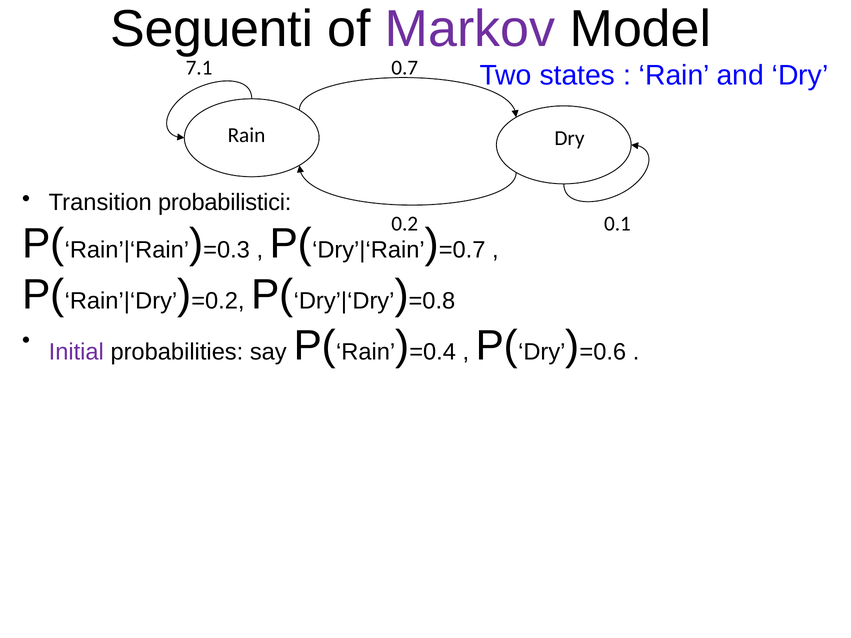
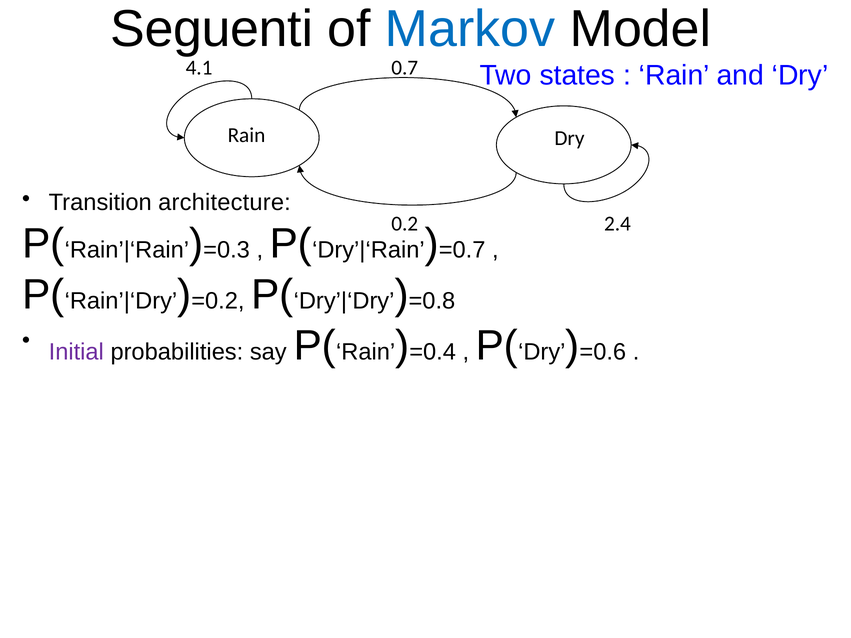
Markov colour: purple -> blue
7.1: 7.1 -> 4.1
probabilistici: probabilistici -> architecture
0.1: 0.1 -> 2.4
